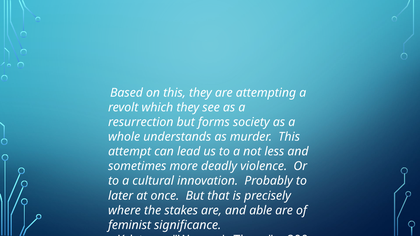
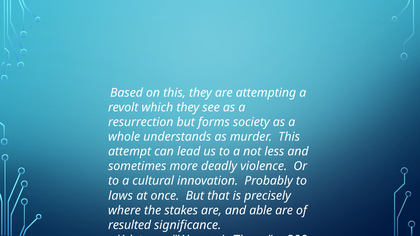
later: later -> laws
feminist: feminist -> resulted
